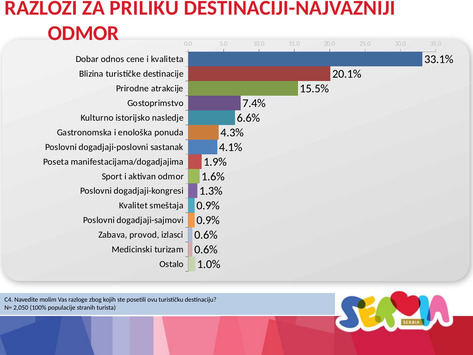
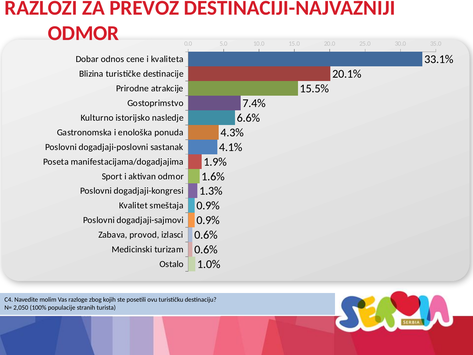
PRILIKU: PRILIKU -> PREVOZ
